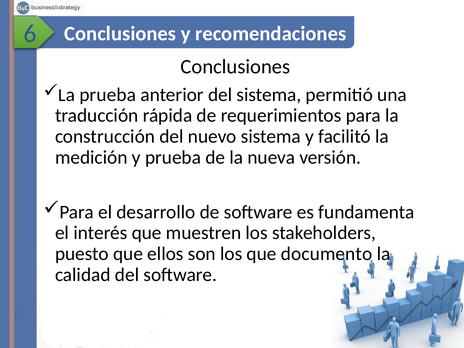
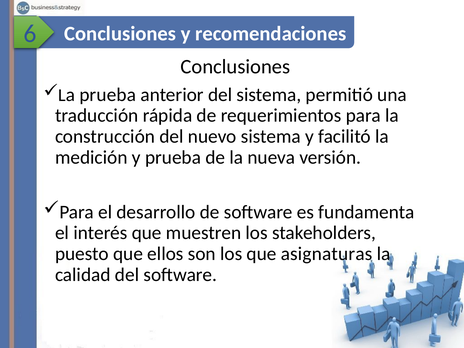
documento: documento -> asignaturas
